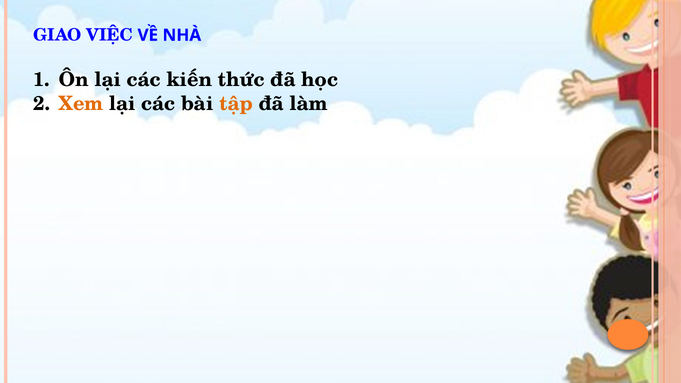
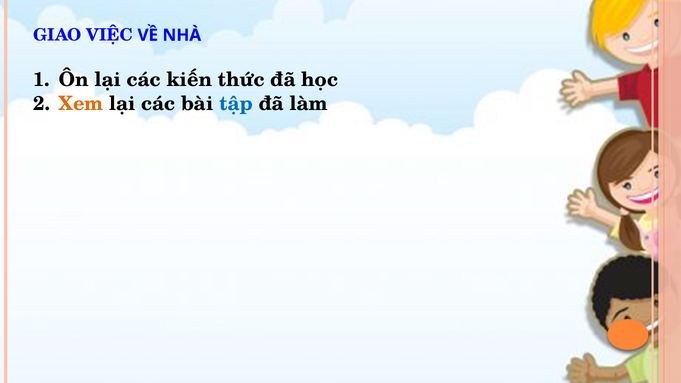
tập colour: orange -> blue
